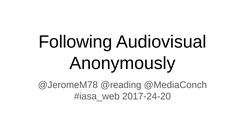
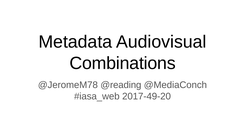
Following: Following -> Metadata
Anonymously: Anonymously -> Combinations
2017-24-20: 2017-24-20 -> 2017-49-20
